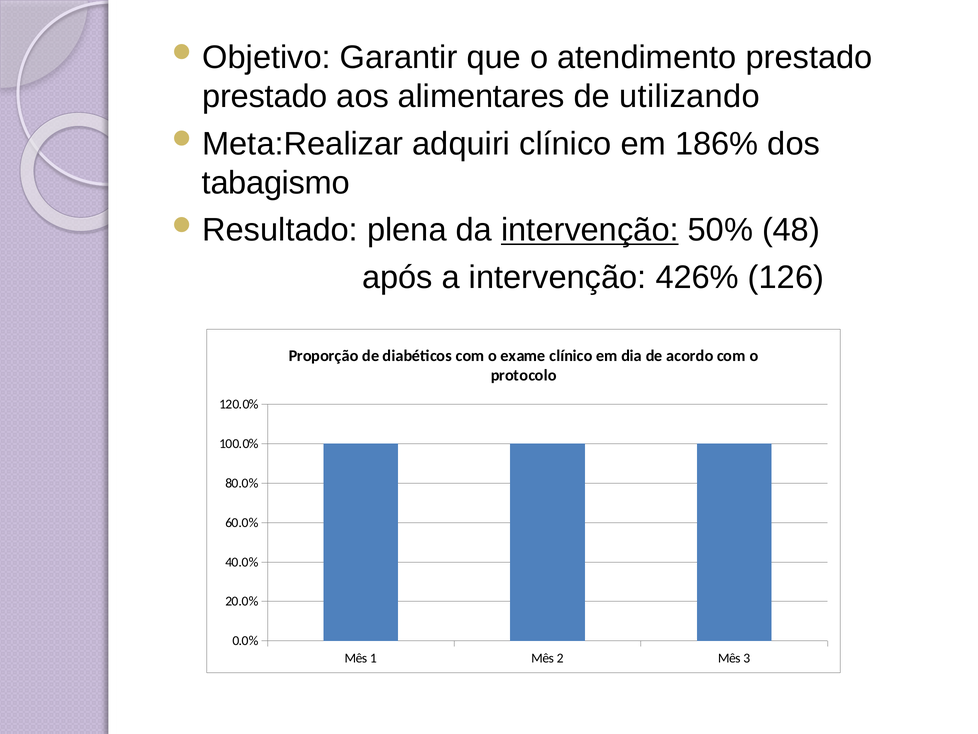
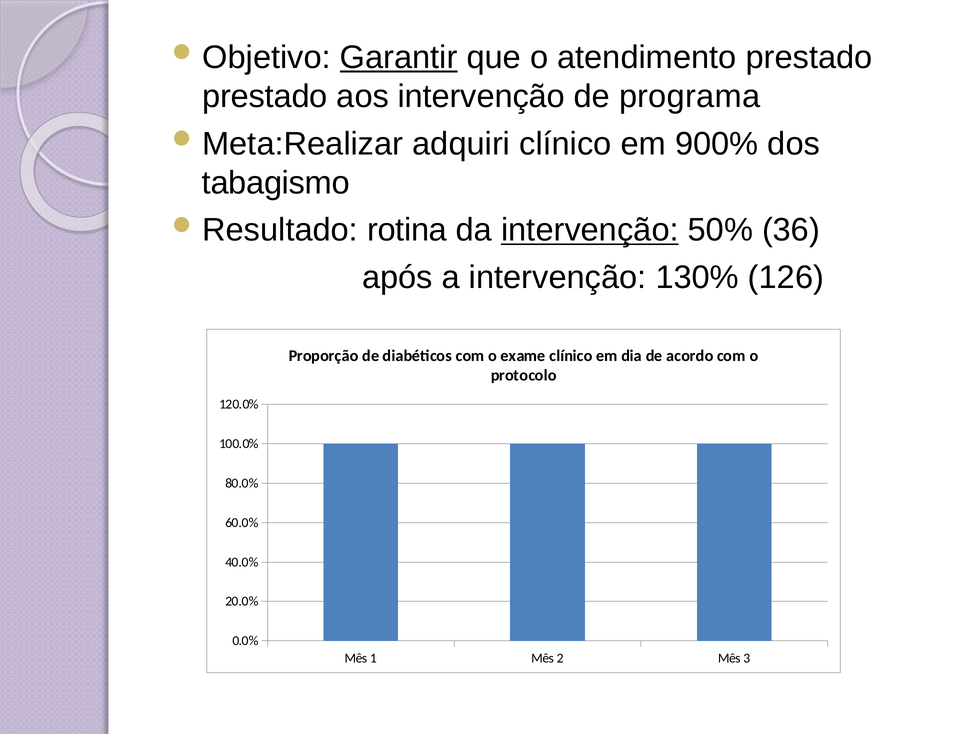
Garantir underline: none -> present
aos alimentares: alimentares -> intervenção
utilizando: utilizando -> programa
186%: 186% -> 900%
plena: plena -> rotina
48: 48 -> 36
426%: 426% -> 130%
